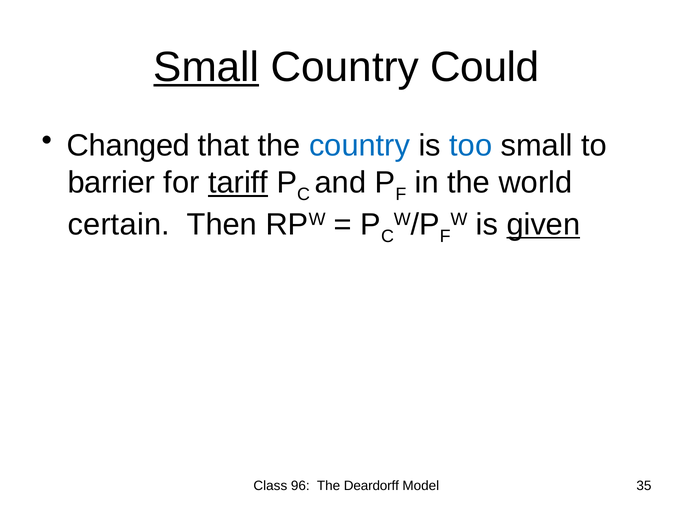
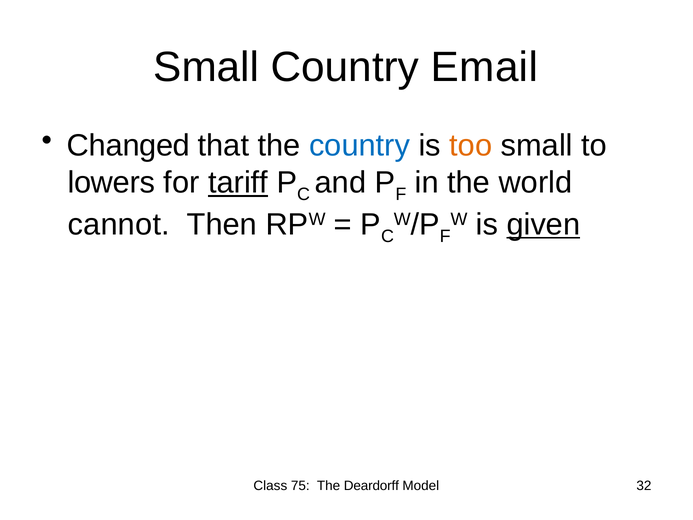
Small at (206, 67) underline: present -> none
Could: Could -> Email
too colour: blue -> orange
barrier: barrier -> lowers
certain: certain -> cannot
96: 96 -> 75
35: 35 -> 32
